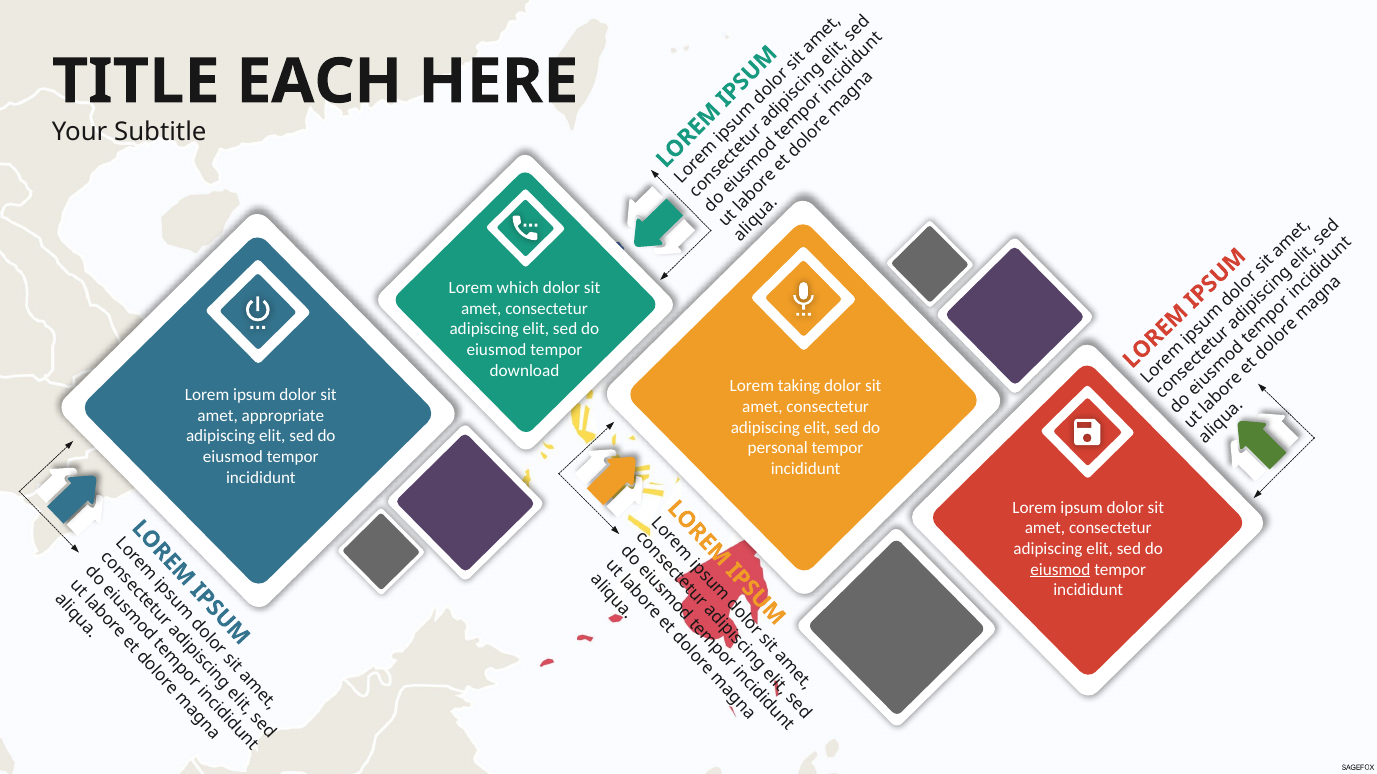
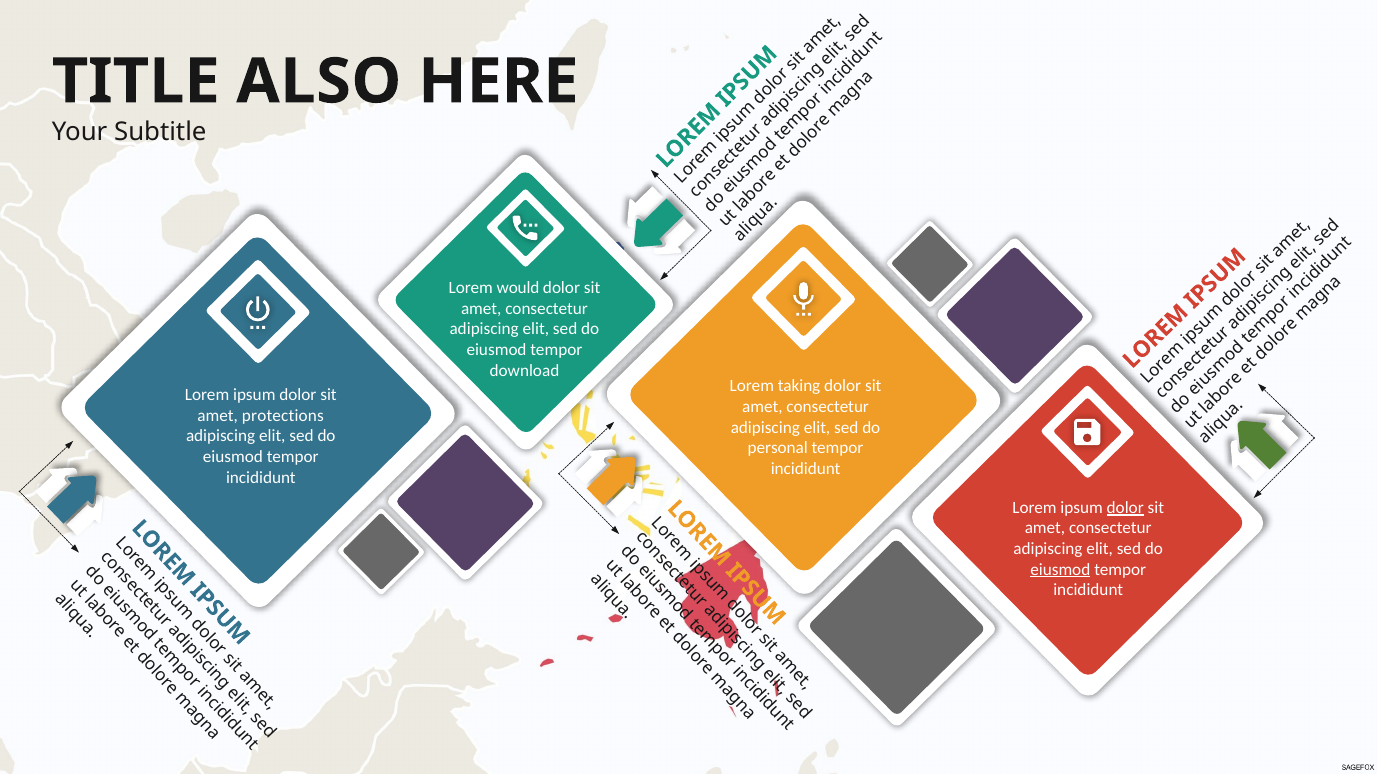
EACH: EACH -> ALSO
which: which -> would
appropriate: appropriate -> protections
dolor at (1125, 508) underline: none -> present
